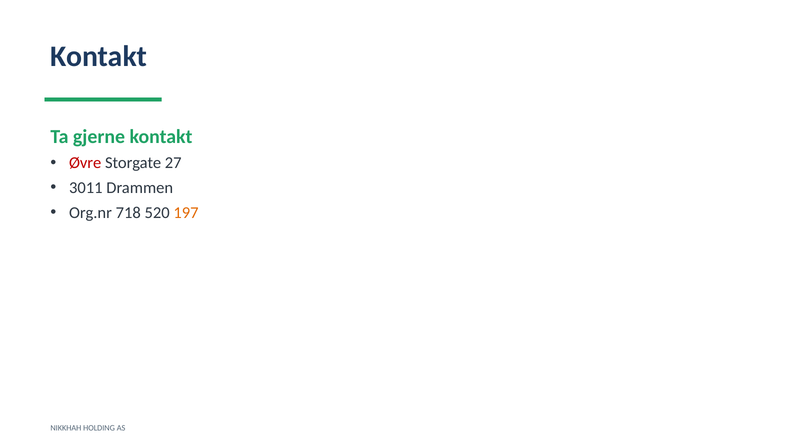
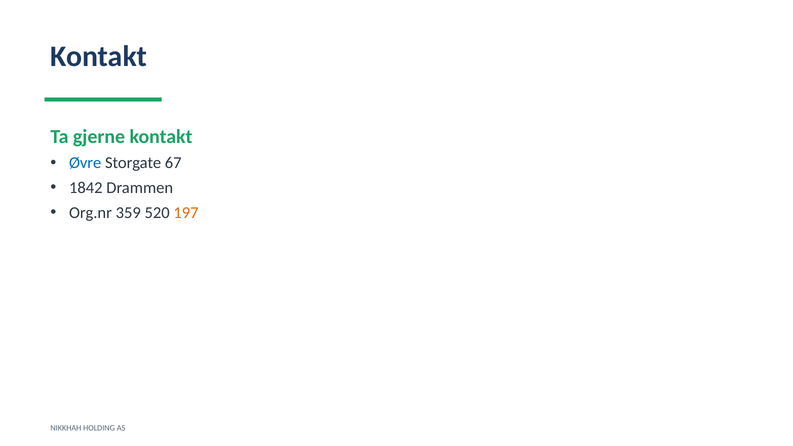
Øvre colour: red -> blue
27: 27 -> 67
3011: 3011 -> 1842
718: 718 -> 359
